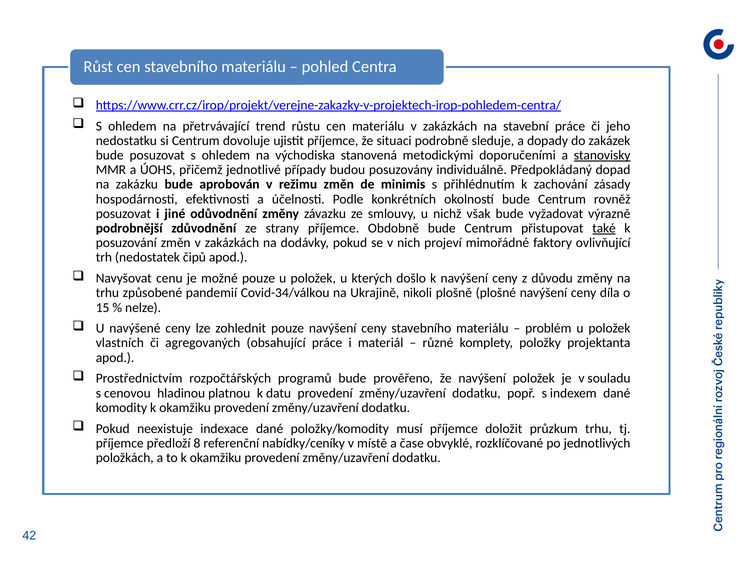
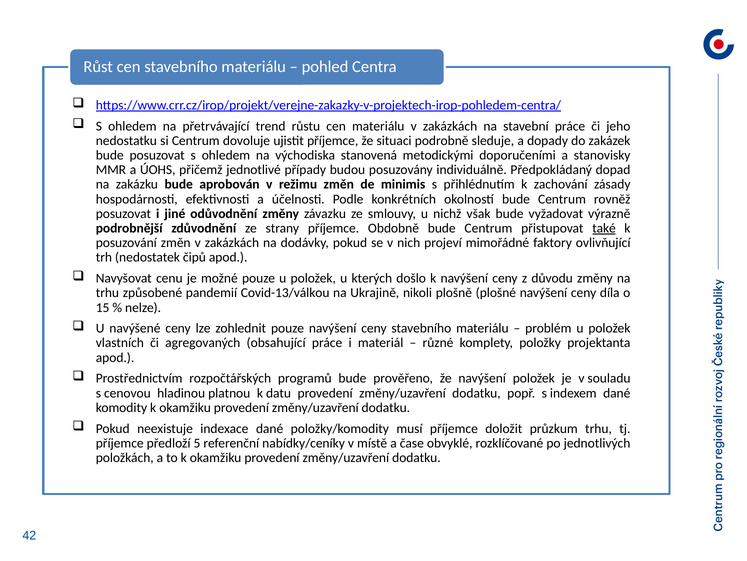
stanovisky underline: present -> none
Covid-34/válkou: Covid-34/válkou -> Covid-13/válkou
8: 8 -> 5
